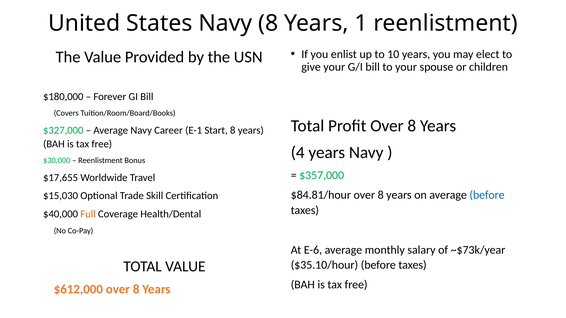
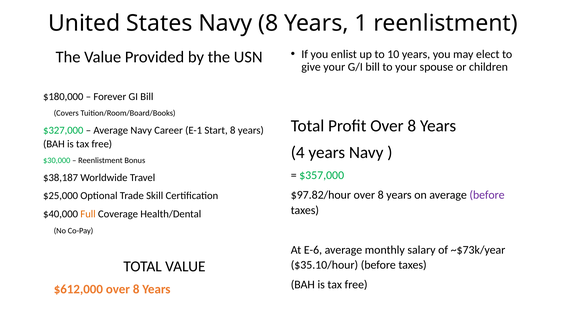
$17,655: $17,655 -> $38,187
$84.81/hour: $84.81/hour -> $97.82/hour
before at (487, 195) colour: blue -> purple
$15,030: $15,030 -> $25,000
